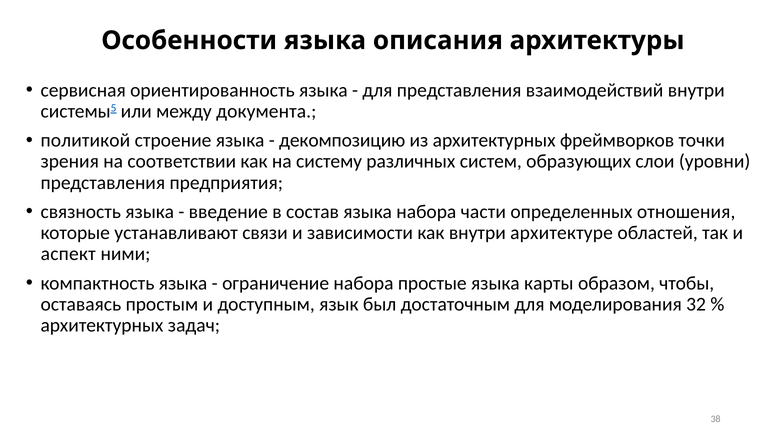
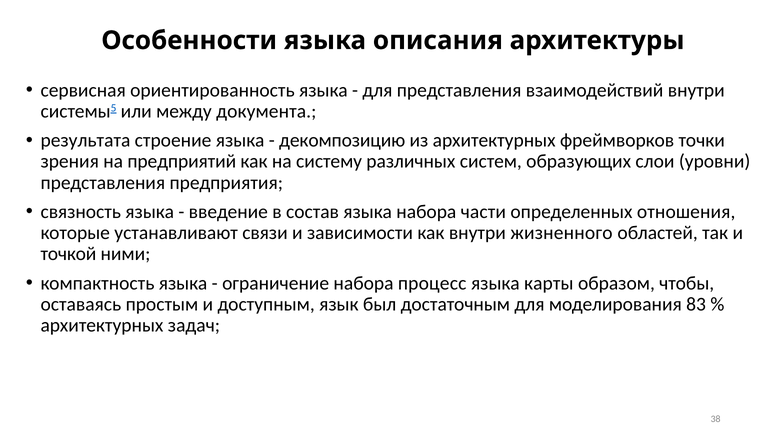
политикой: политикой -> результата
соответствии: соответствии -> предприятий
архитектуре: архитектуре -> жизненного
аспект: аспект -> точкой
простые: простые -> процесс
32: 32 -> 83
